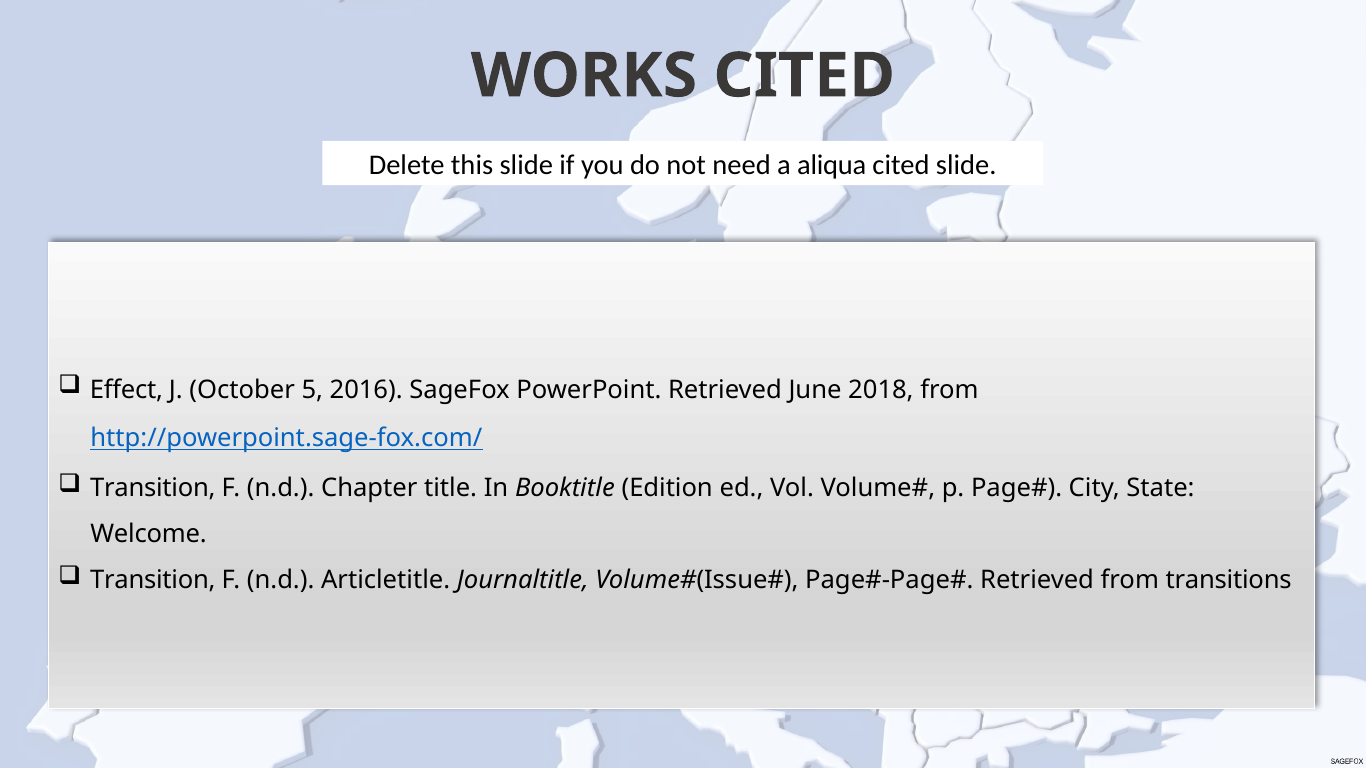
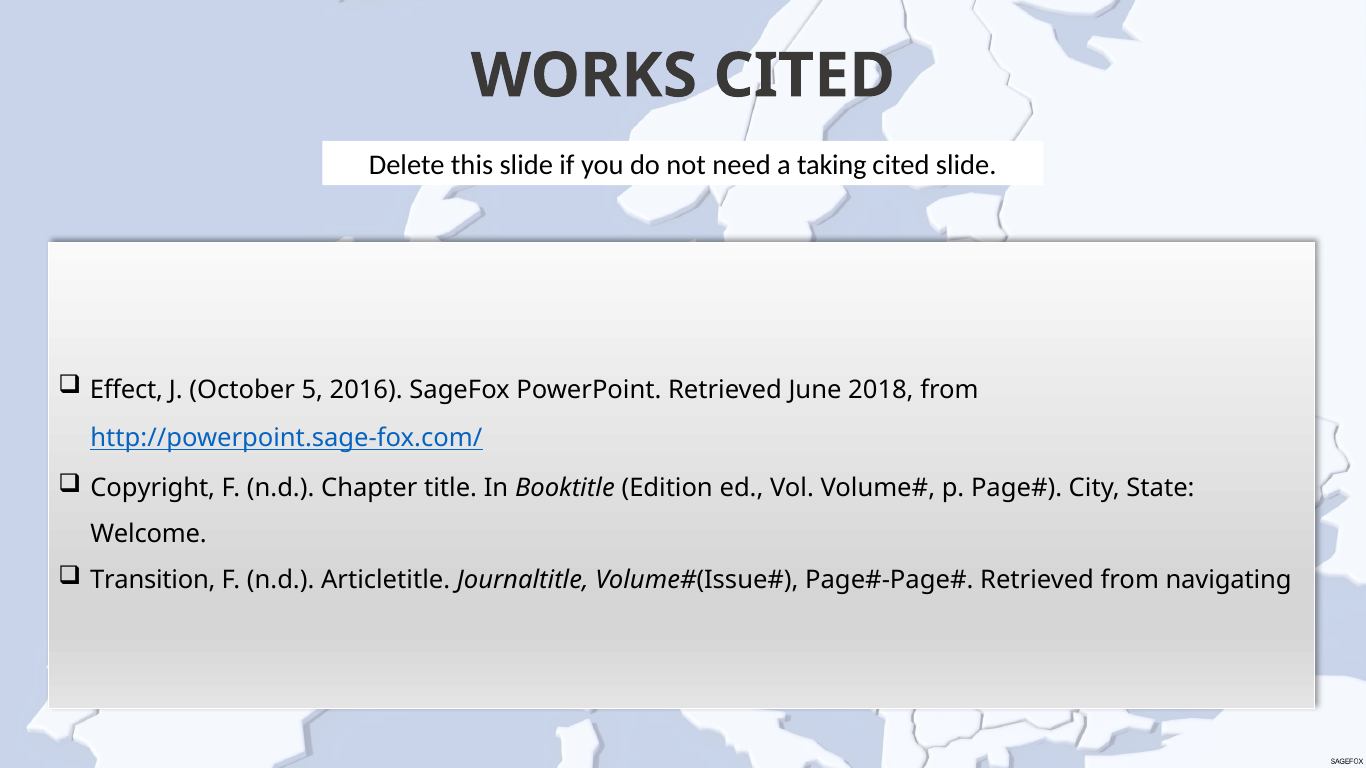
aliqua: aliqua -> taking
Transition at (153, 488): Transition -> Copyright
transitions: transitions -> navigating
